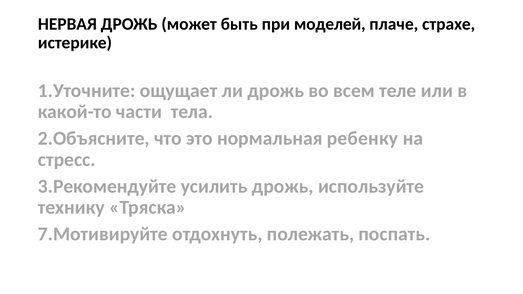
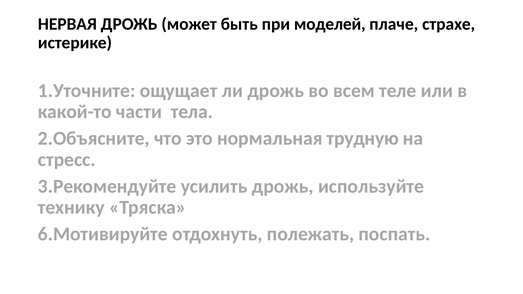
ребенку: ребенку -> трудную
7.Мотивируйте: 7.Мотивируйте -> 6.Мотивируйте
